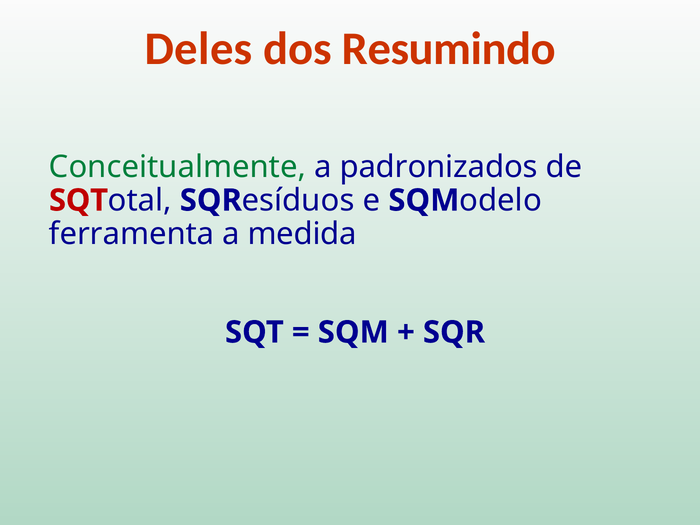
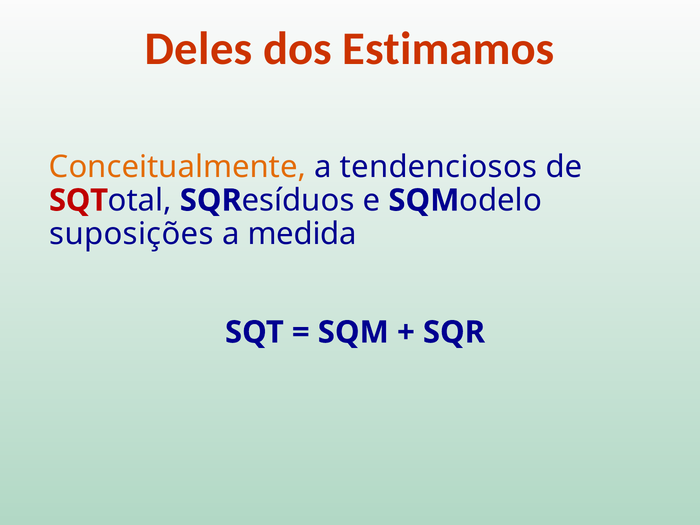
Resumindo: Resumindo -> Estimamos
Conceitualmente colour: green -> orange
padronizados: padronizados -> tendenciosos
ferramenta: ferramenta -> suposições
